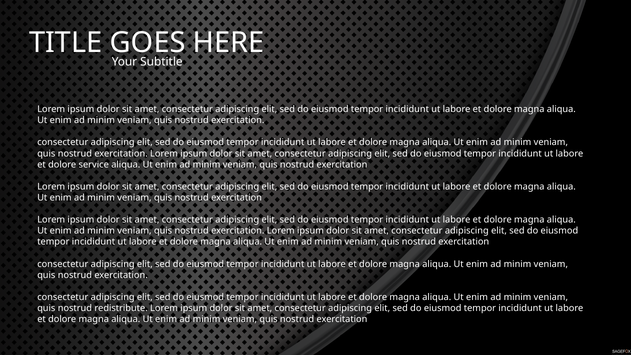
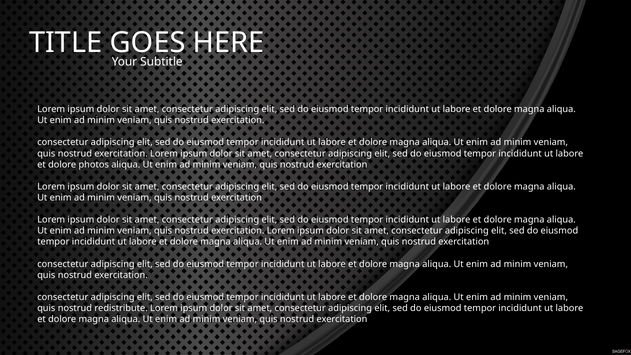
service: service -> photos
